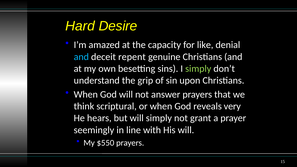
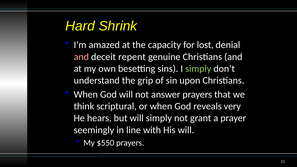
Desire: Desire -> Shrink
like: like -> lost
and at (81, 57) colour: light blue -> pink
